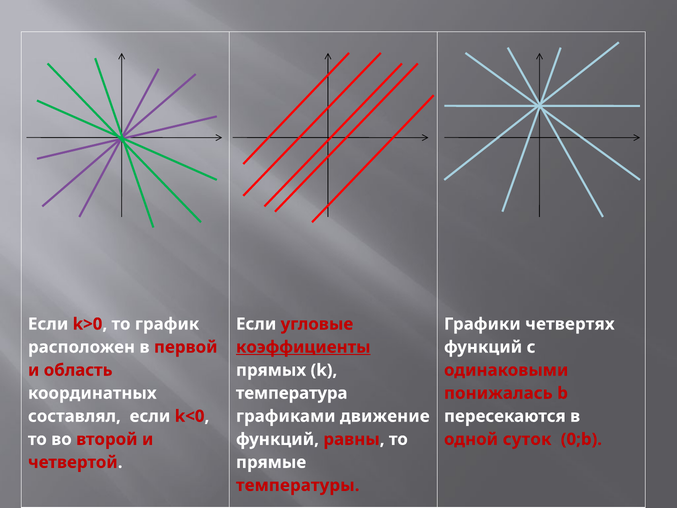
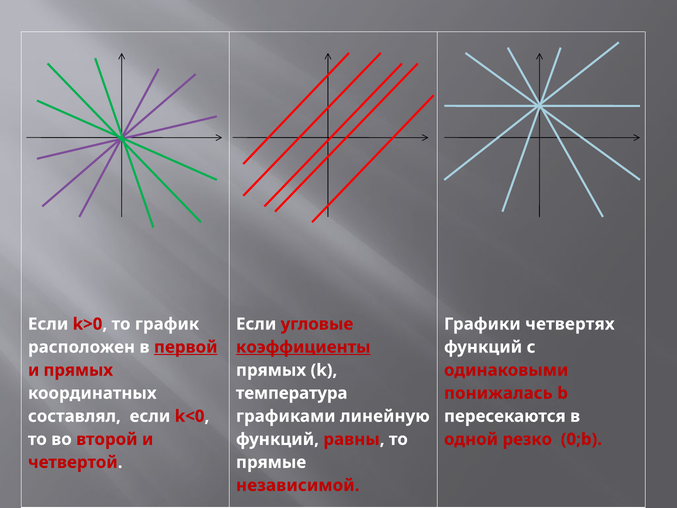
первой underline: none -> present
и область: область -> прямых
движение: движение -> линейную
суток: суток -> резко
температуры: температуры -> независимой
